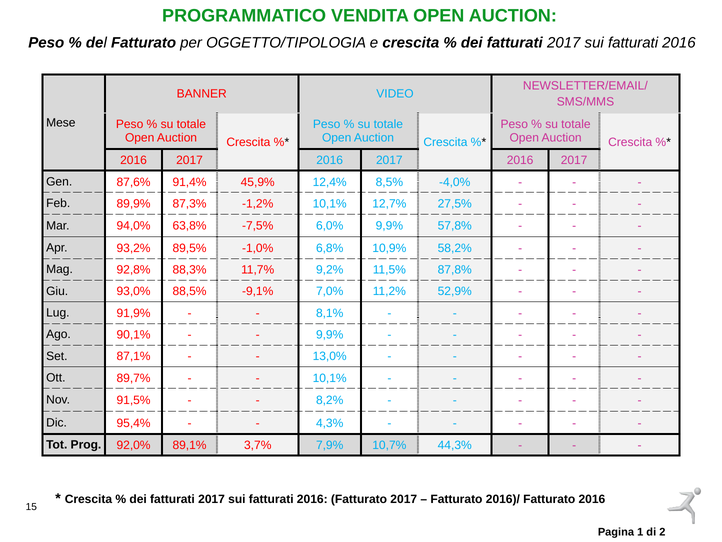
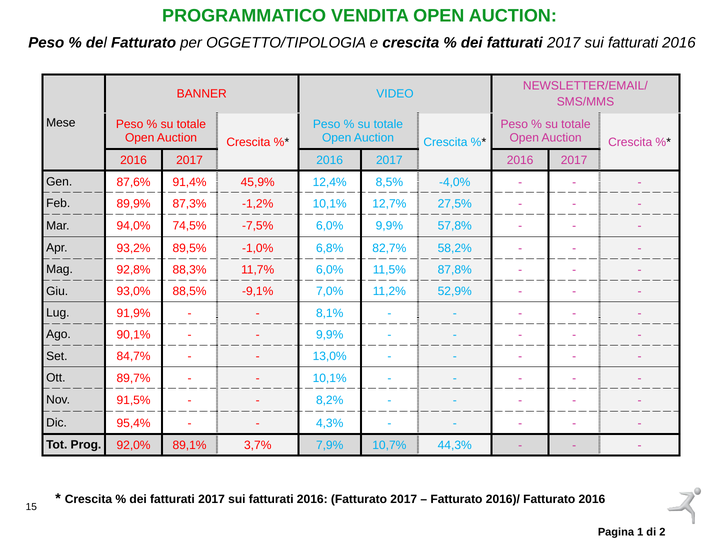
63,8%: 63,8% -> 74,5%
10,9%: 10,9% -> 82,7%
11,7% 9,2%: 9,2% -> 6,0%
87,1%: 87,1% -> 84,7%
